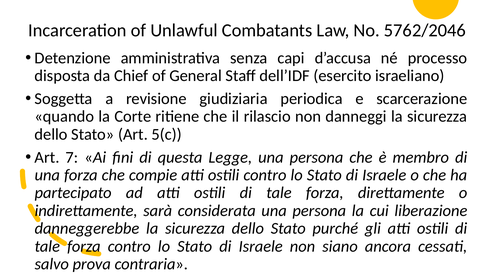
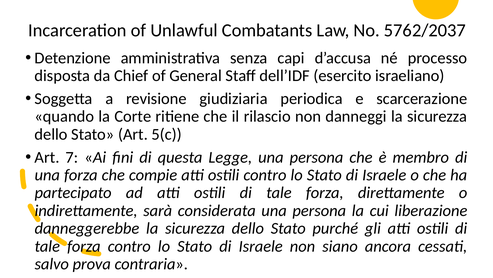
5762/2046: 5762/2046 -> 5762/2037
